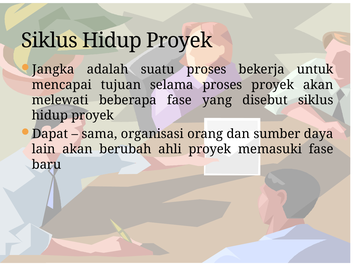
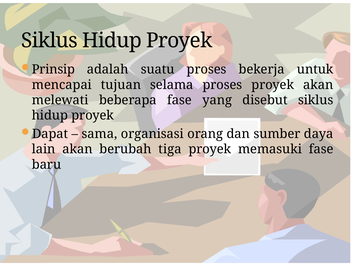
Jangka: Jangka -> Prinsip
ahli: ahli -> tiga
